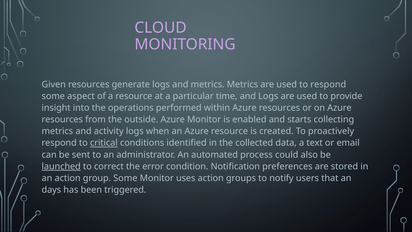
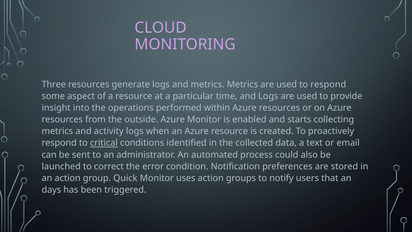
Given: Given -> Three
launched underline: present -> none
group Some: Some -> Quick
